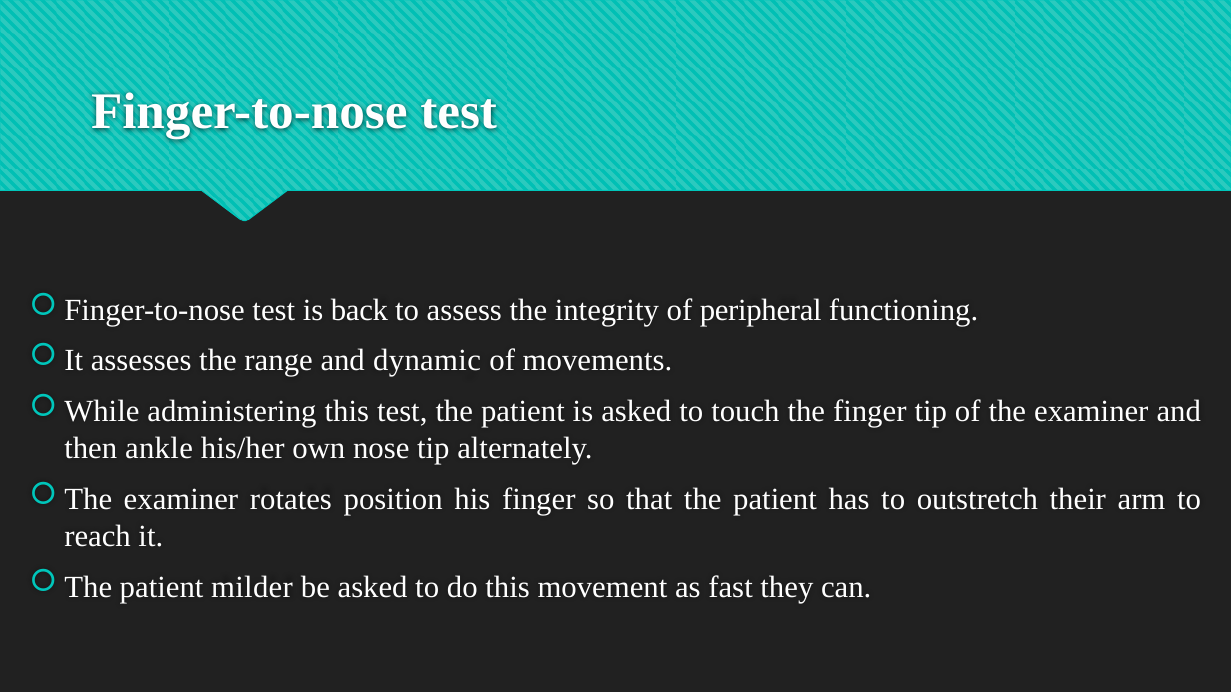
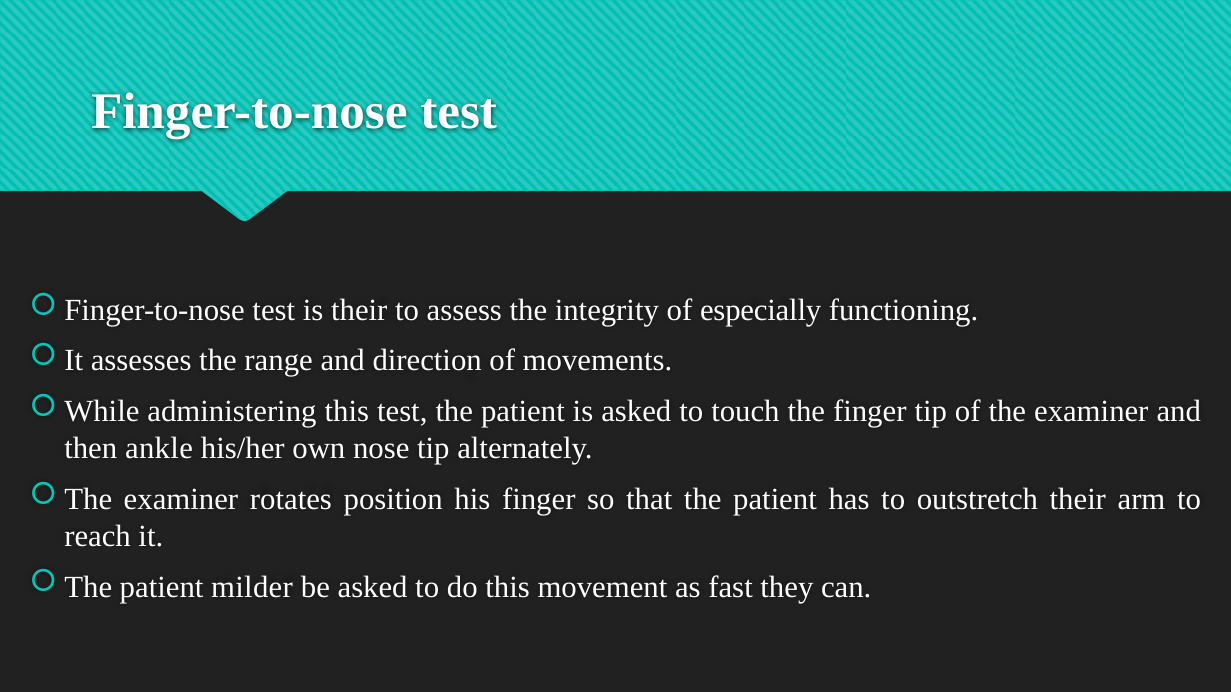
is back: back -> their
peripheral: peripheral -> especially
dynamic: dynamic -> direction
